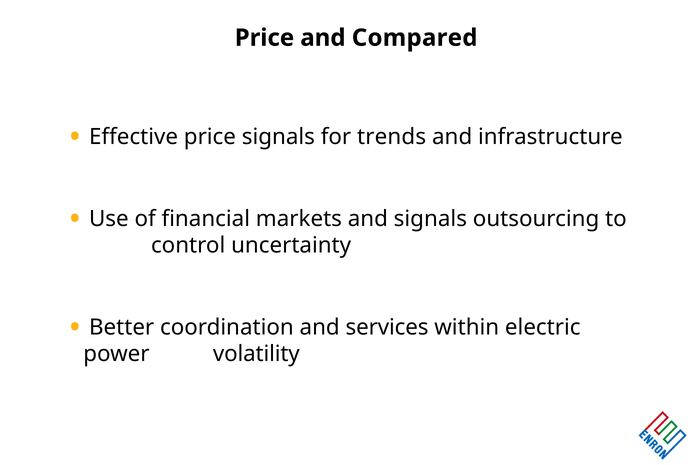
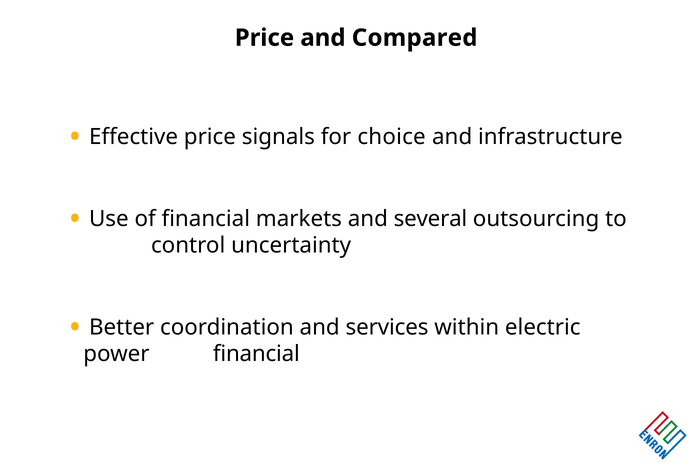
trends: trends -> choice
and signals: signals -> several
power volatility: volatility -> financial
